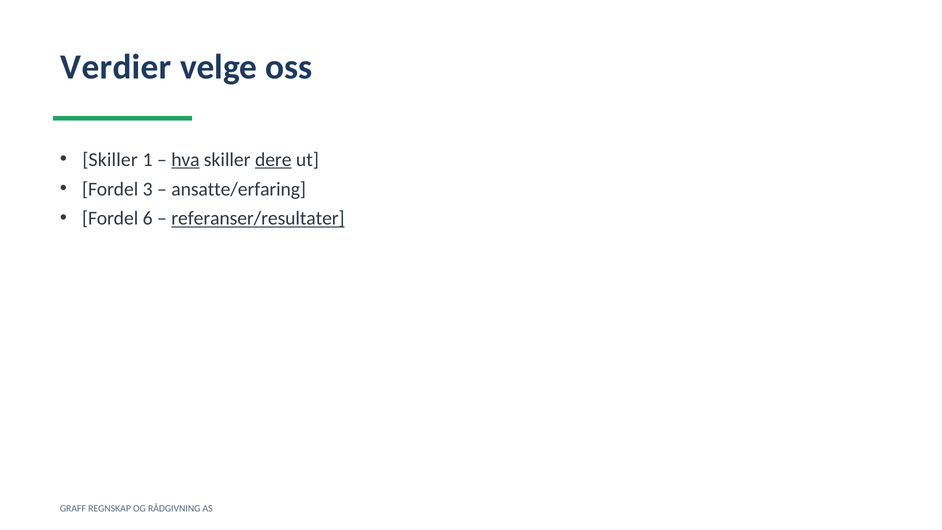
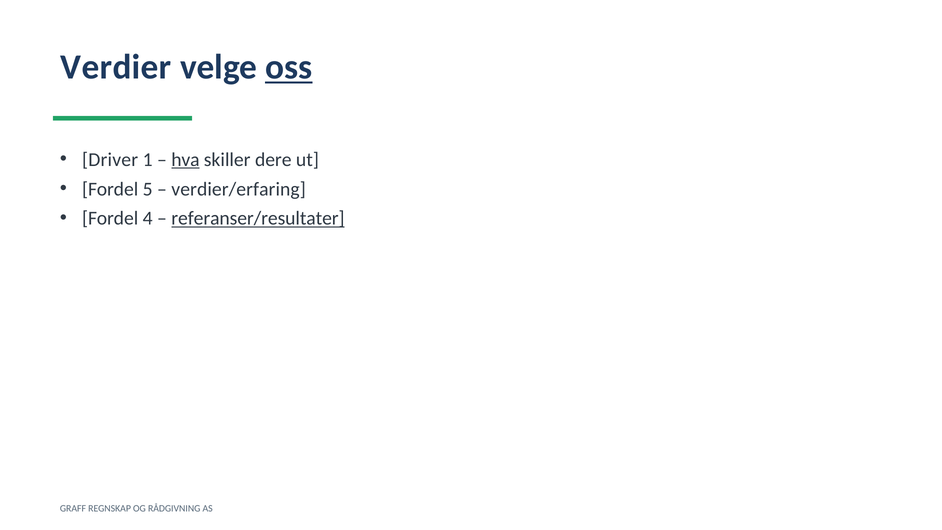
oss underline: none -> present
Skiller at (110, 160): Skiller -> Driver
dere underline: present -> none
3: 3 -> 5
ansatte/erfaring: ansatte/erfaring -> verdier/erfaring
6: 6 -> 4
